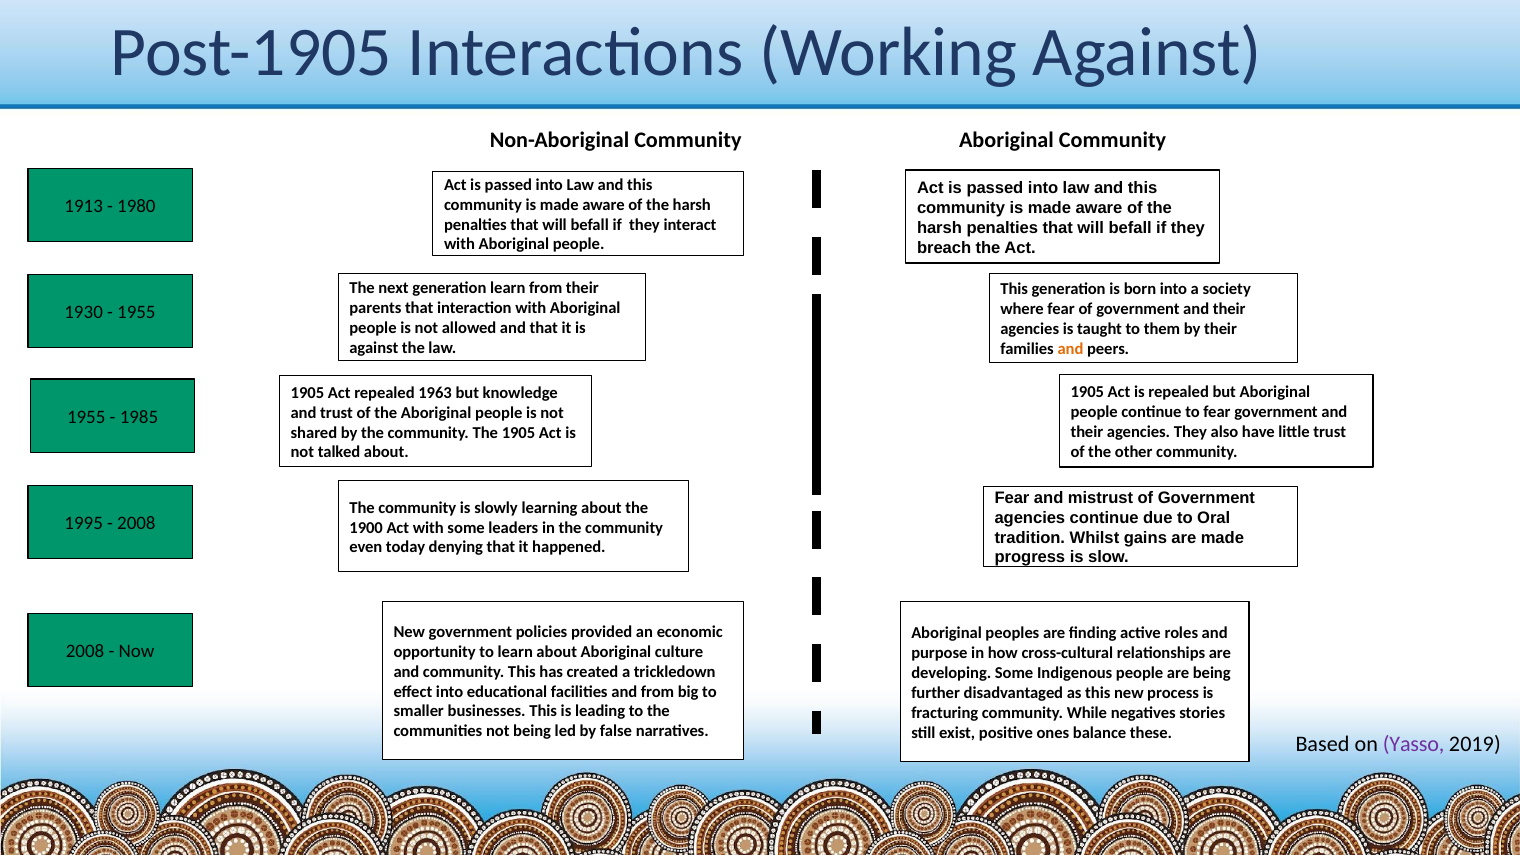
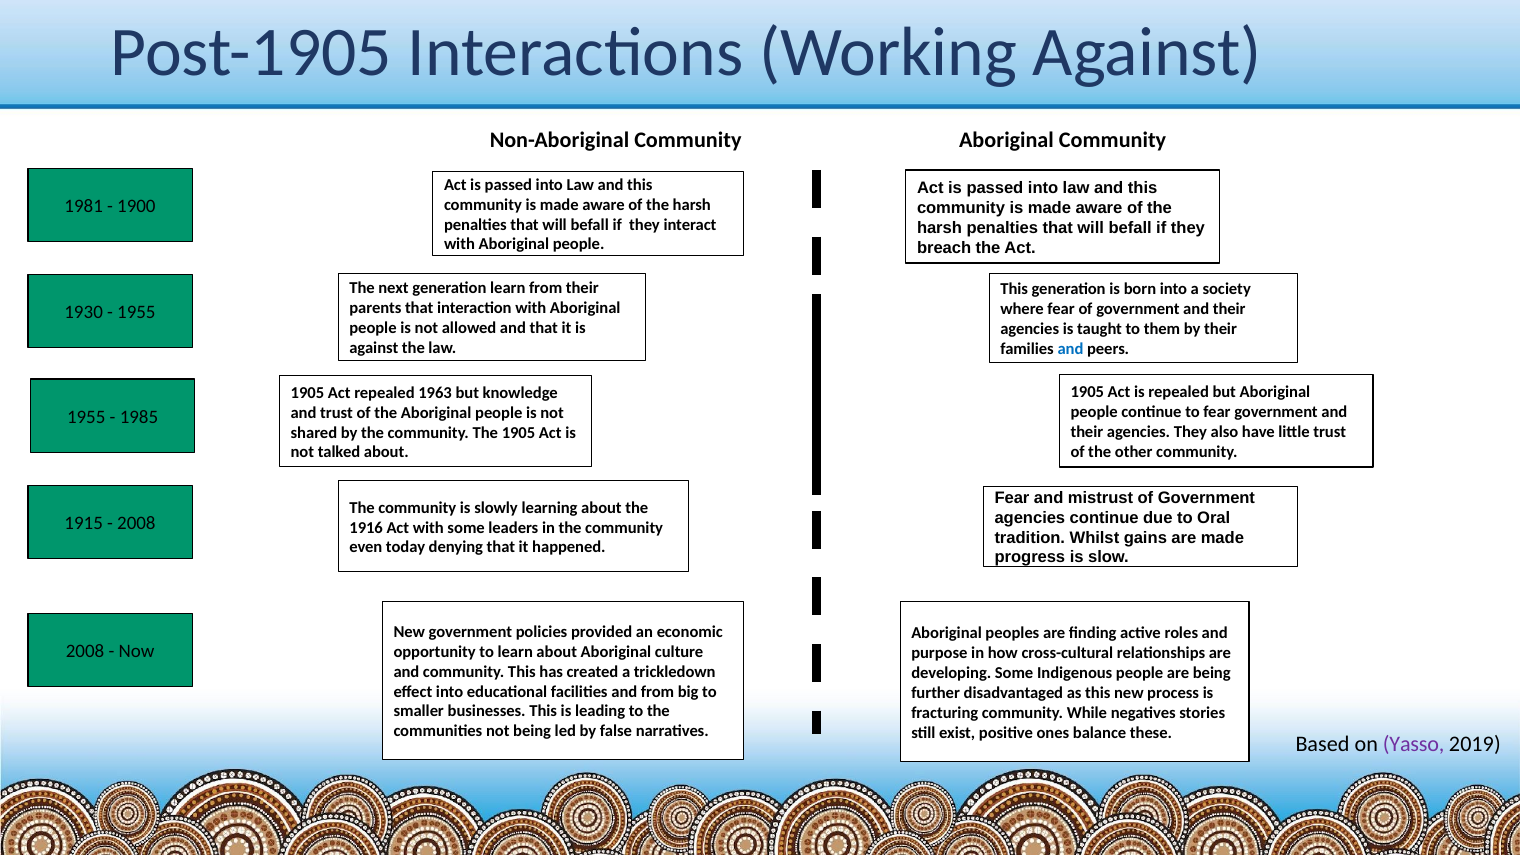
1913: 1913 -> 1981
1980: 1980 -> 1900
and at (1071, 349) colour: orange -> blue
1995: 1995 -> 1915
1900: 1900 -> 1916
